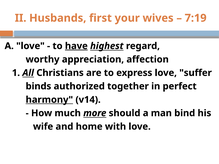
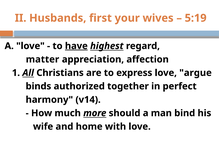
7:19: 7:19 -> 5:19
worthy: worthy -> matter
suffer: suffer -> argue
harmony underline: present -> none
